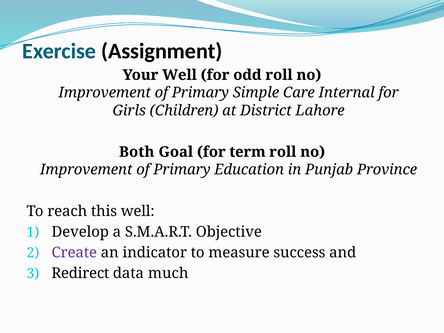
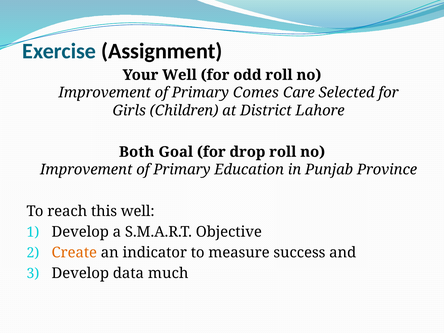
Simple: Simple -> Comes
Internal: Internal -> Selected
term: term -> drop
Create colour: purple -> orange
Redirect at (80, 273): Redirect -> Develop
